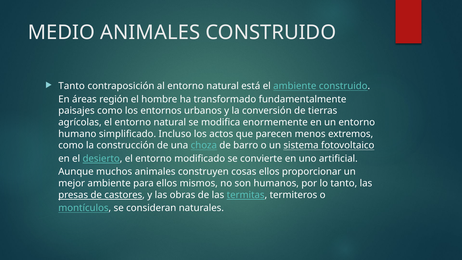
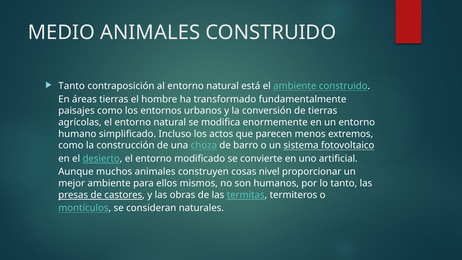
áreas región: región -> tierras
cosas ellos: ellos -> nivel
